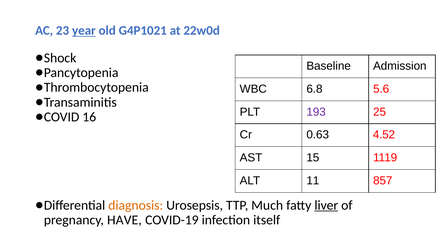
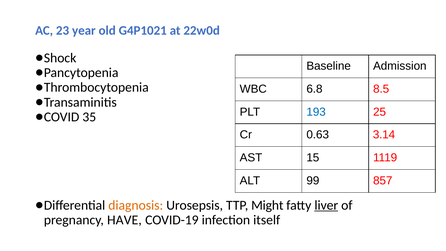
year underline: present -> none
5.6: 5.6 -> 8.5
193 colour: purple -> blue
16: 16 -> 35
4.52: 4.52 -> 3.14
11: 11 -> 99
Much: Much -> Might
